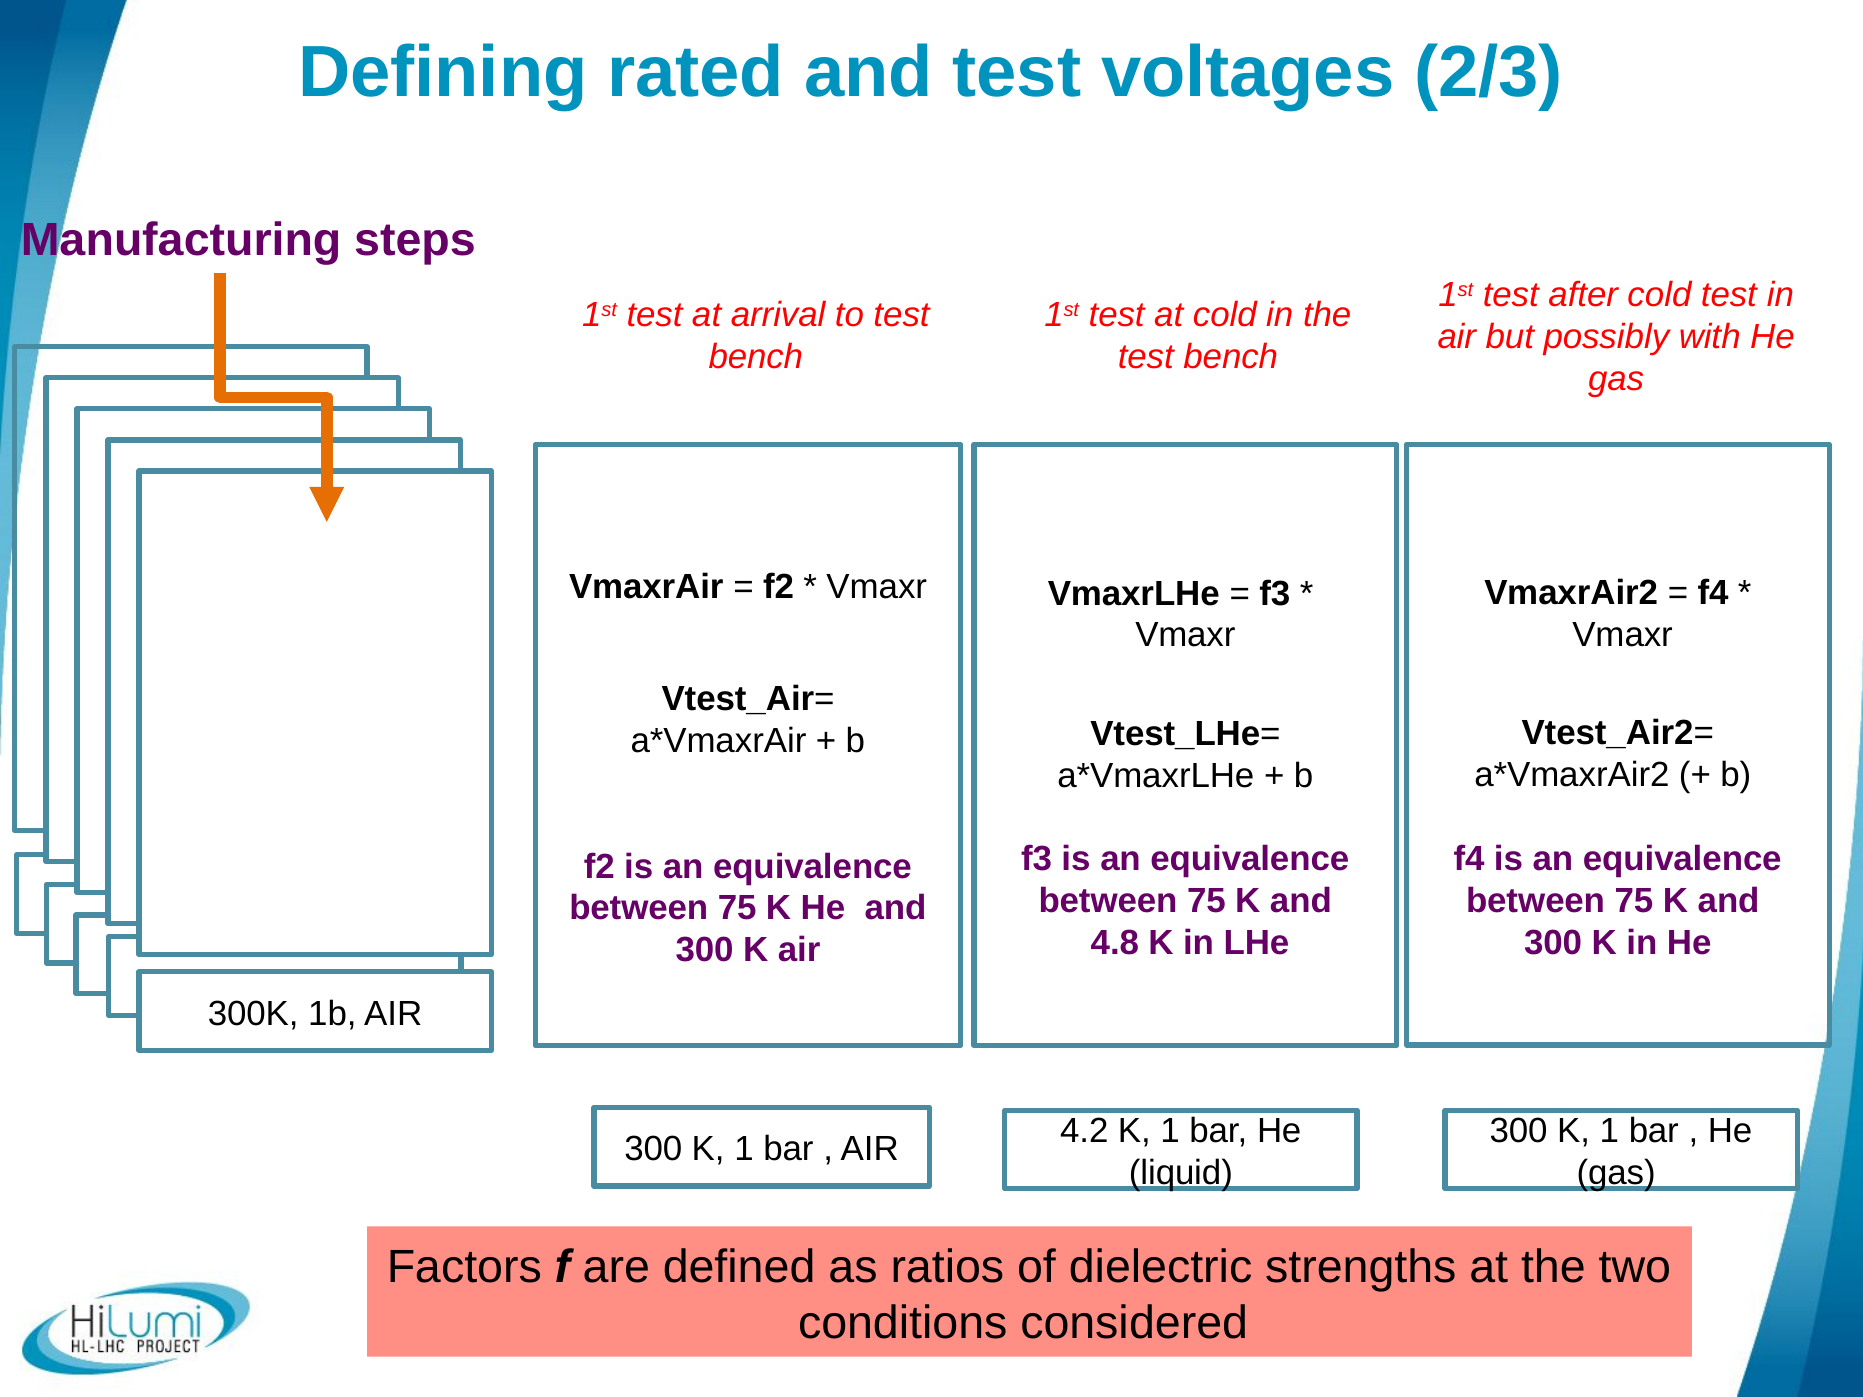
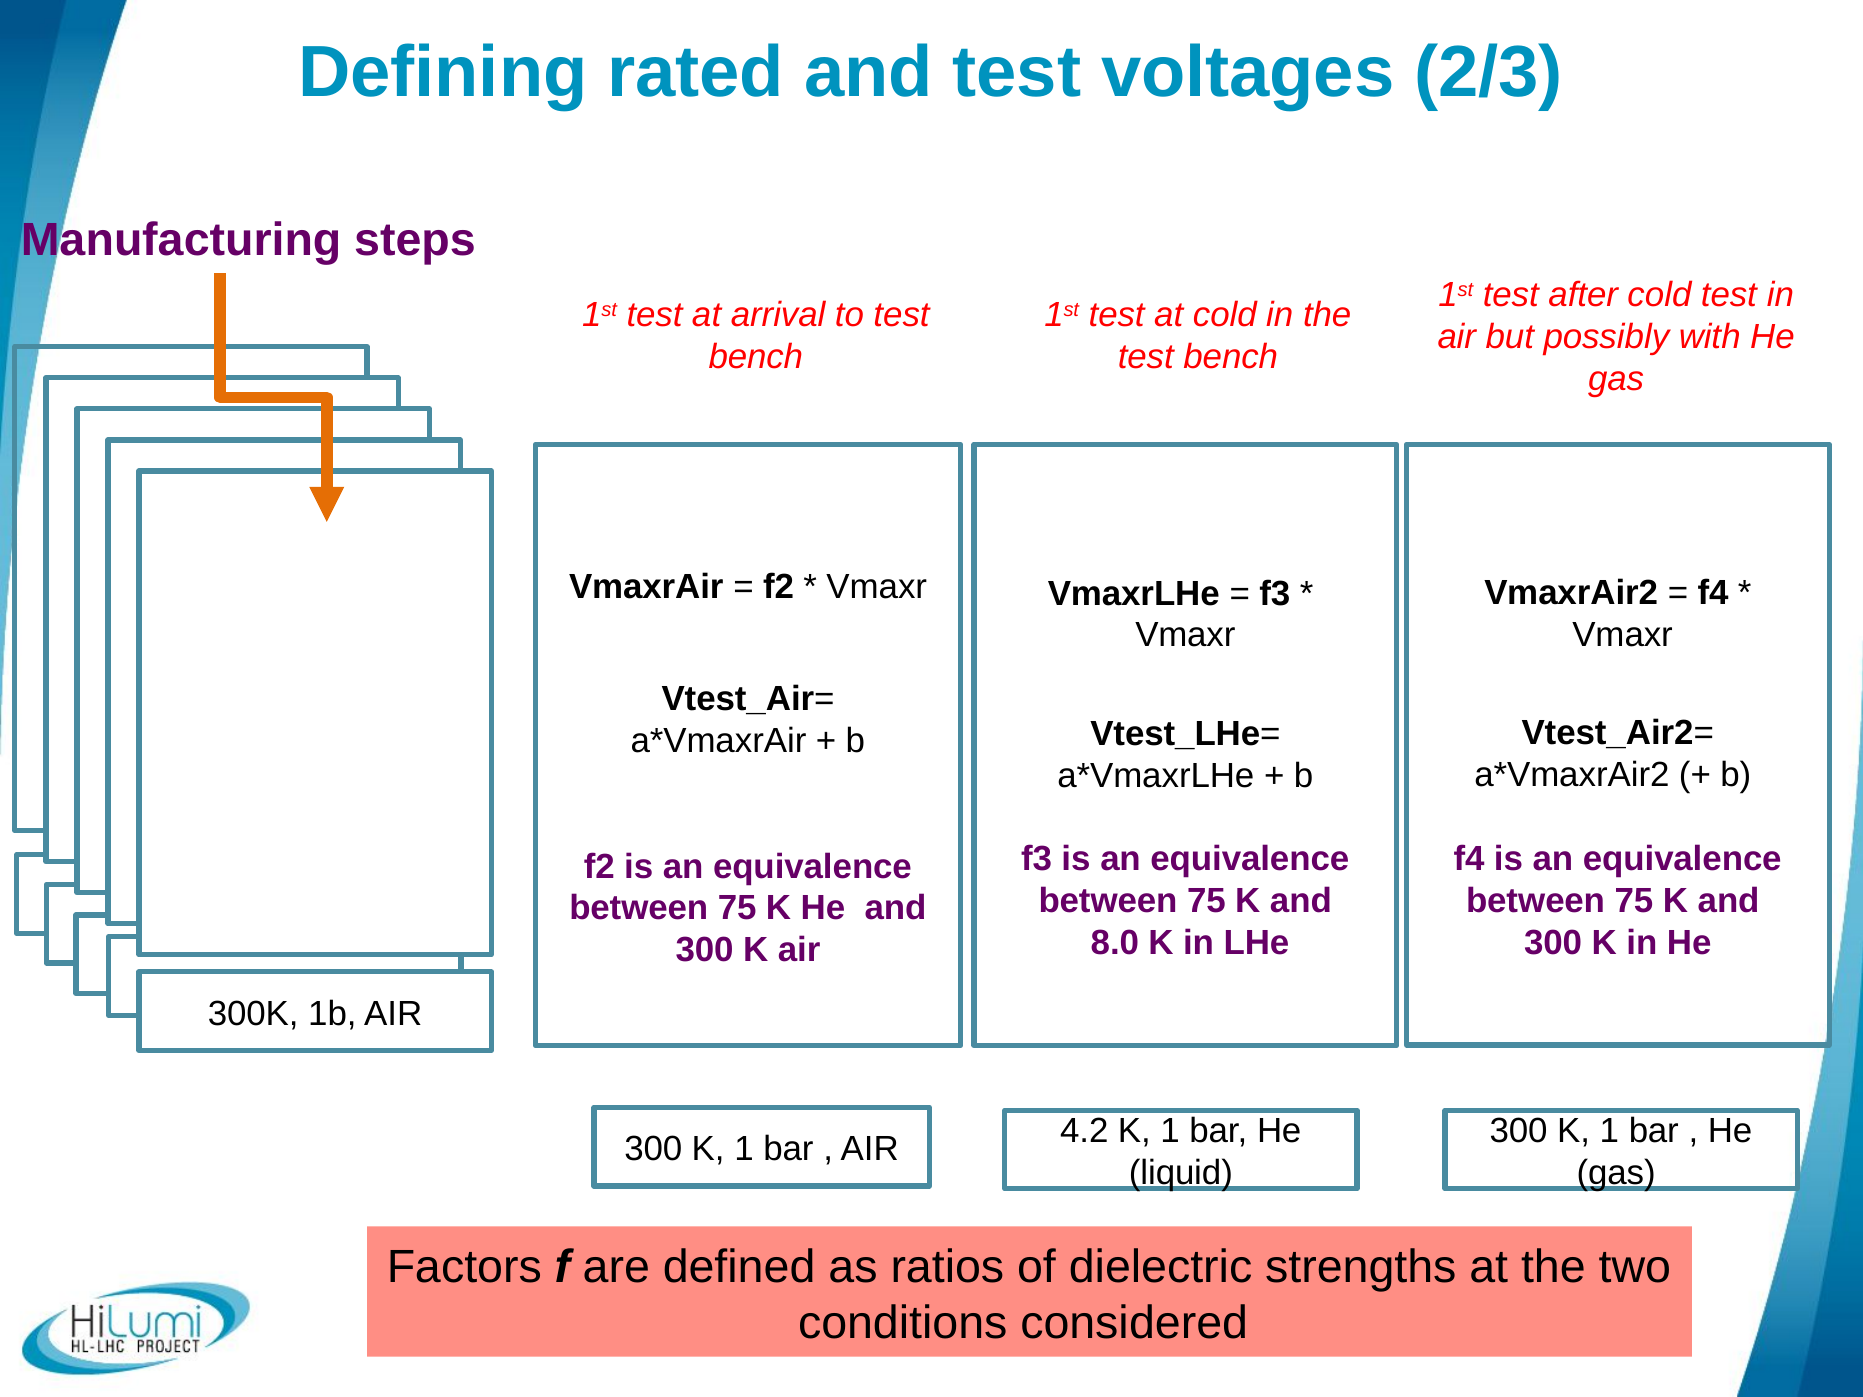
4.8: 4.8 -> 8.0
